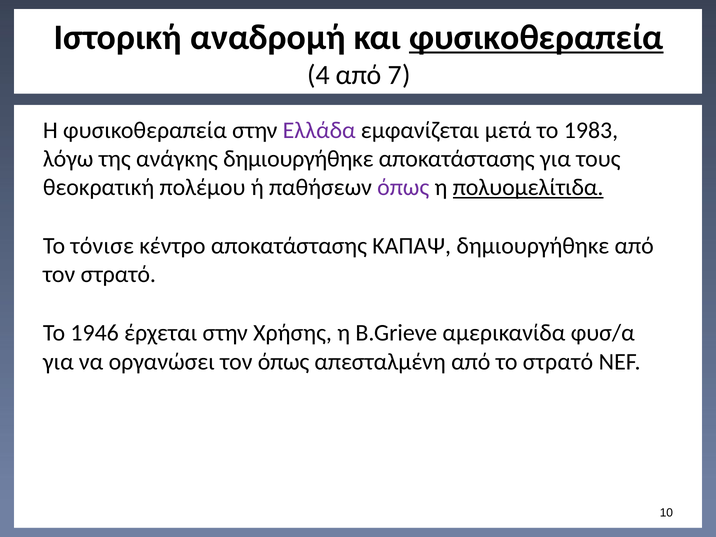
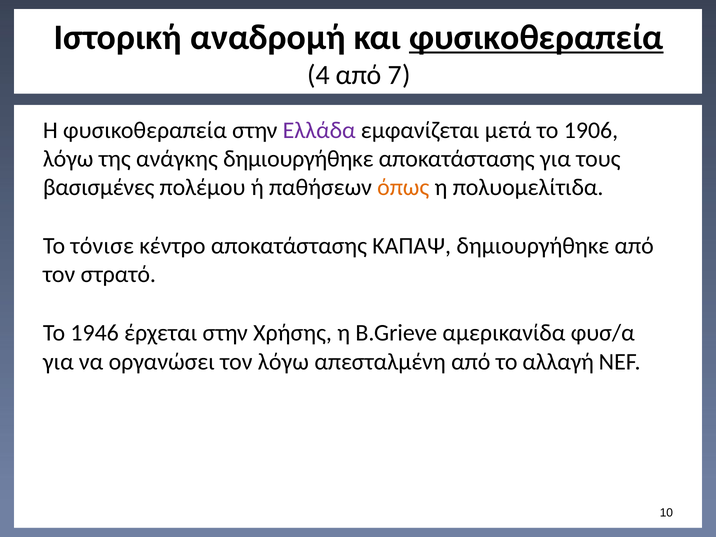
1983: 1983 -> 1906
θεοκρατική: θεοκρατική -> βασισμένες
όπως at (403, 187) colour: purple -> orange
πολυομελίτιδα underline: present -> none
τον όπως: όπως -> λόγω
το στρατό: στρατό -> αλλαγή
